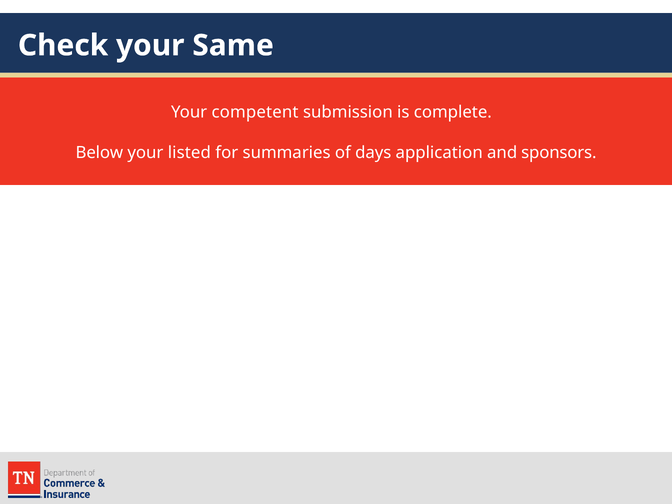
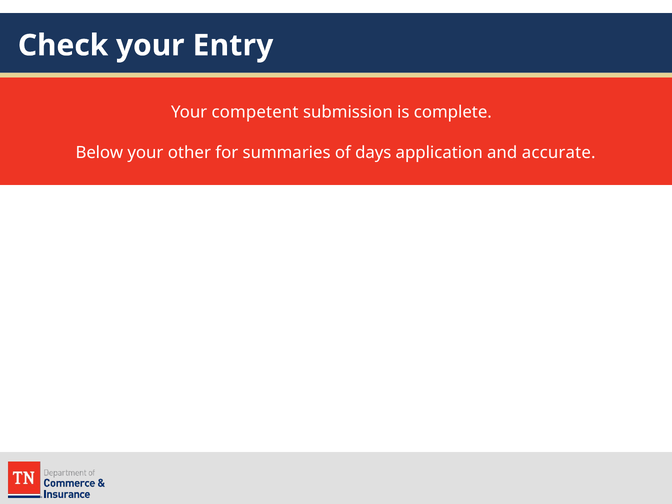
Same: Same -> Entry
listed: listed -> other
sponsors: sponsors -> accurate
